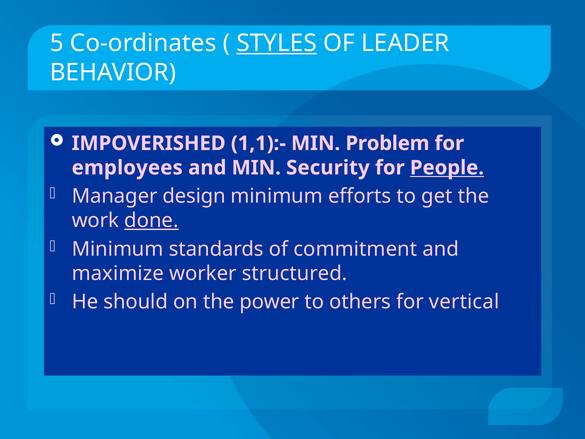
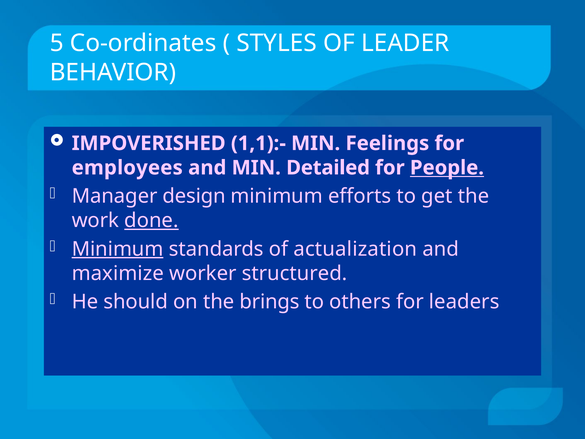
STYLES underline: present -> none
Problem: Problem -> Feelings
Security: Security -> Detailed
Minimum at (118, 249) underline: none -> present
commitment: commitment -> actualization
power: power -> brings
vertical: vertical -> leaders
